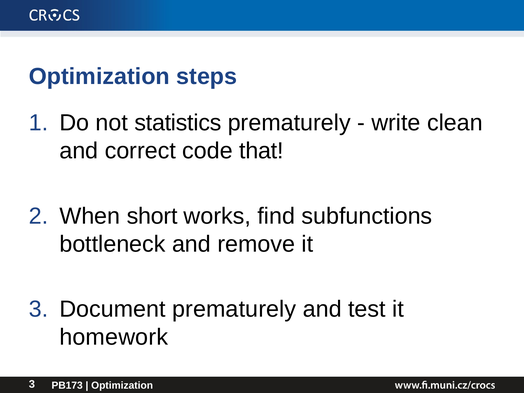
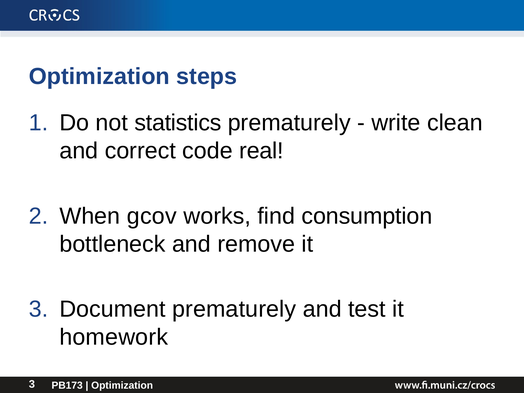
that: that -> real
short: short -> gcov
subfunctions: subfunctions -> consumption
